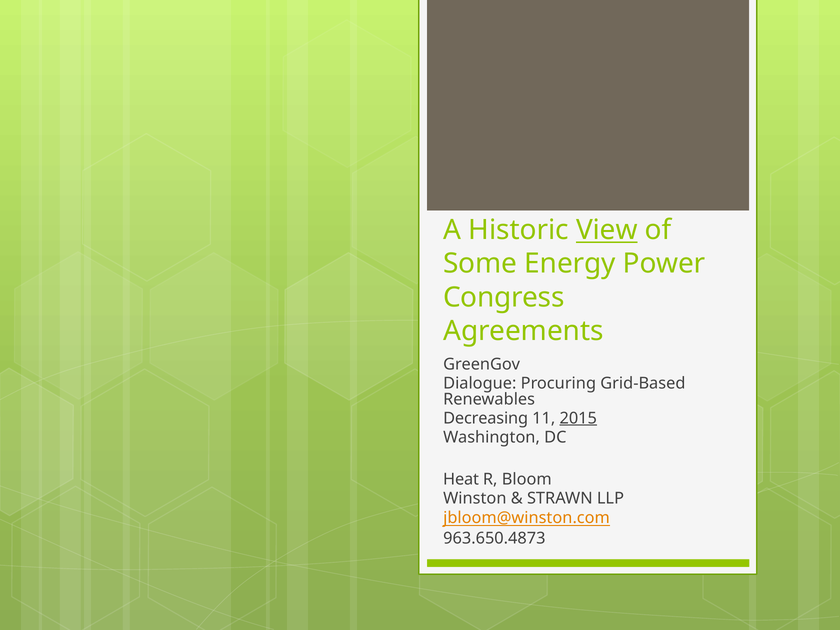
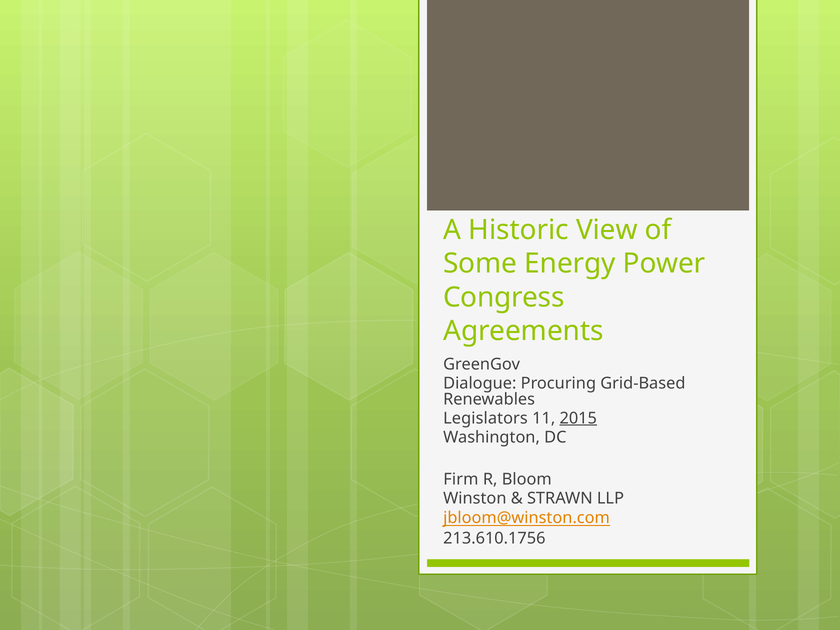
View underline: present -> none
Decreasing: Decreasing -> Legislators
Heat: Heat -> Firm
963.650.4873: 963.650.4873 -> 213.610.1756
